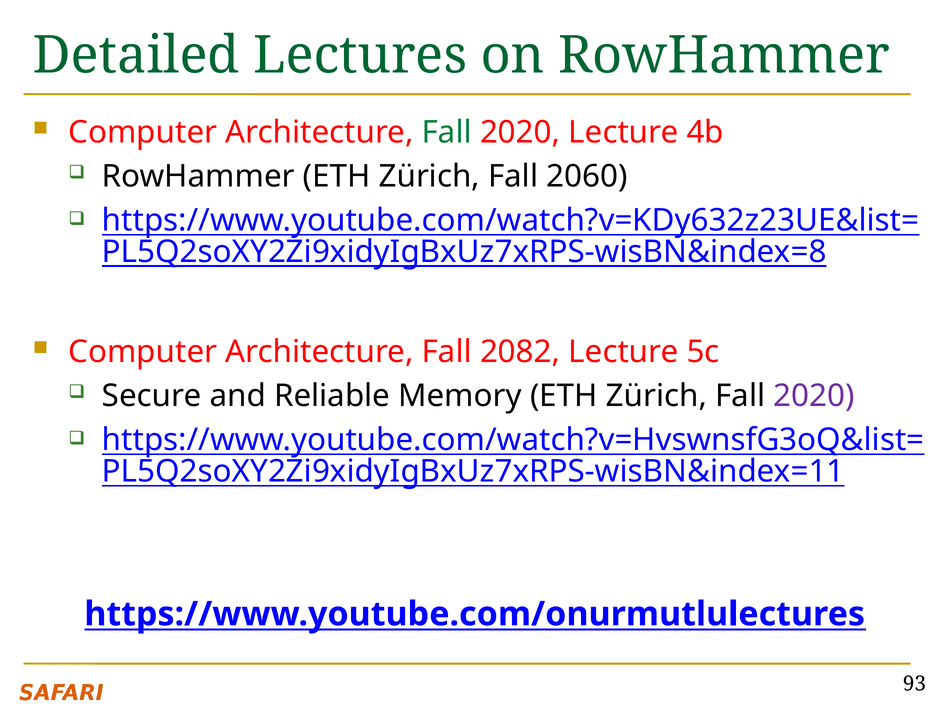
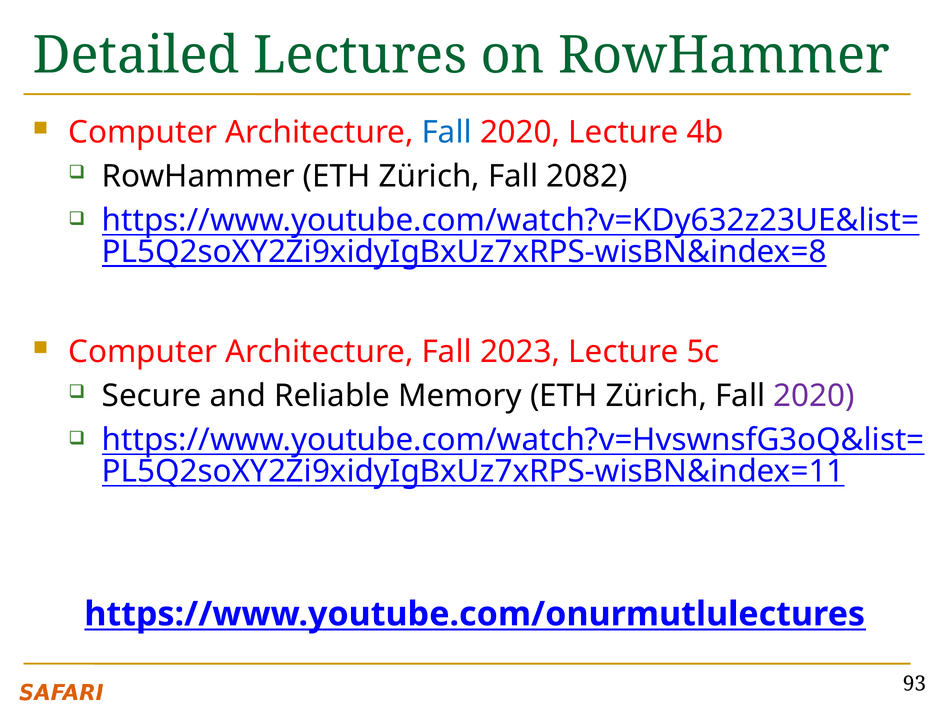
Fall at (447, 133) colour: green -> blue
2060: 2060 -> 2082
2082: 2082 -> 2023
